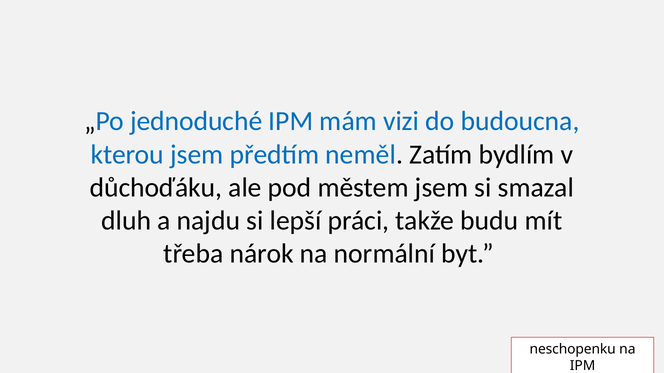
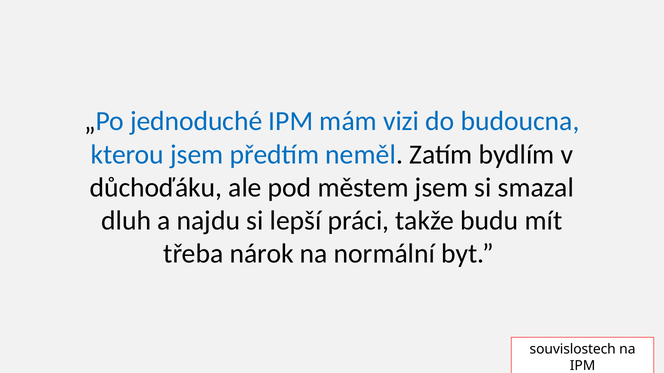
neschopenku: neschopenku -> souvislostech
